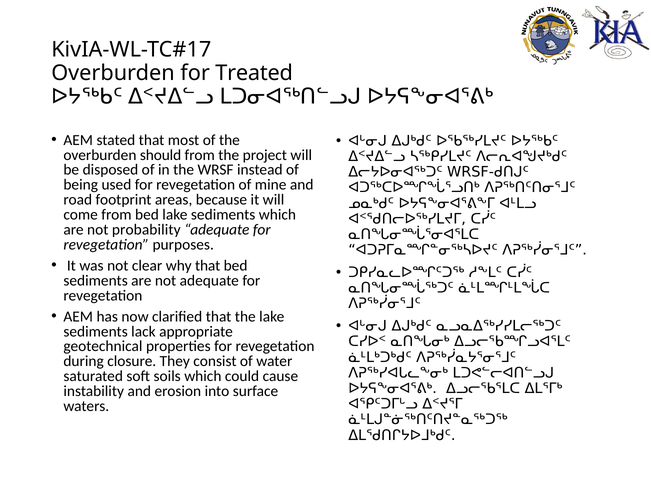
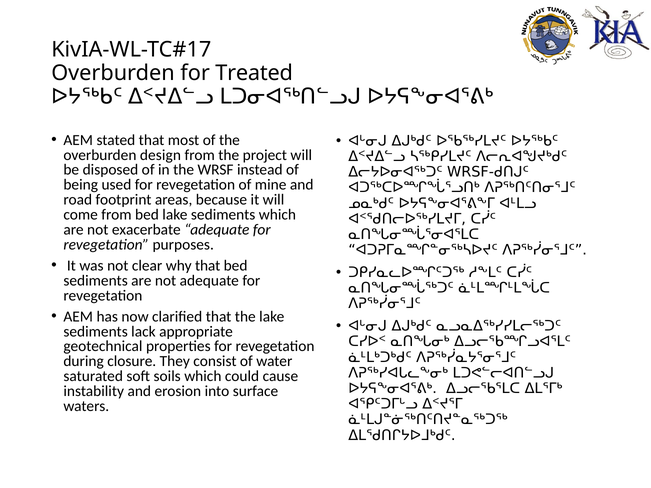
should: should -> design
probability: probability -> exacerbate
